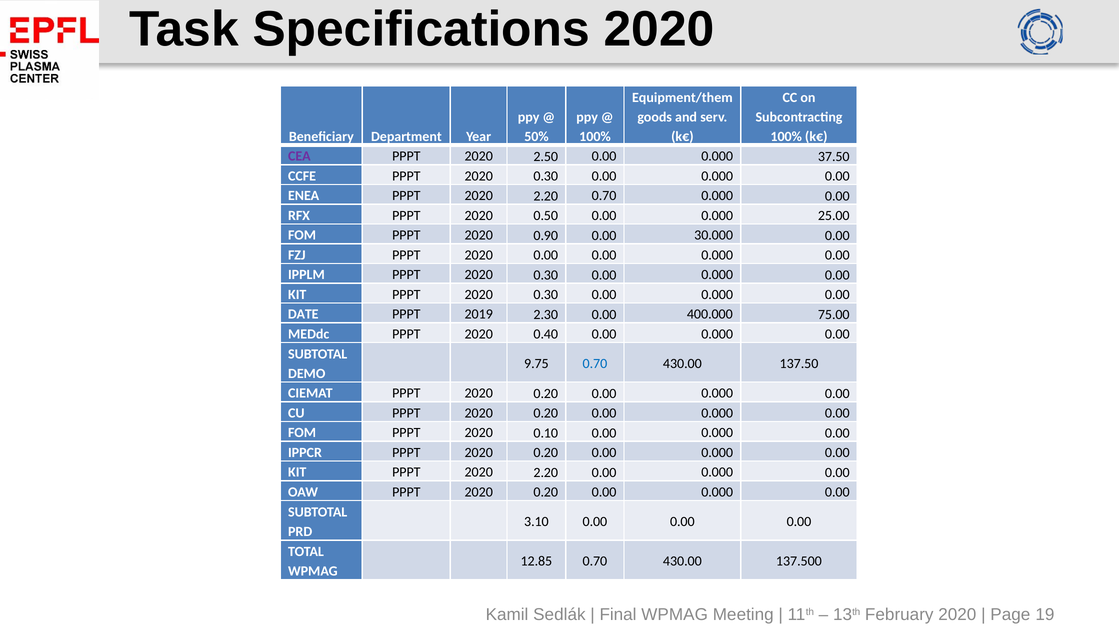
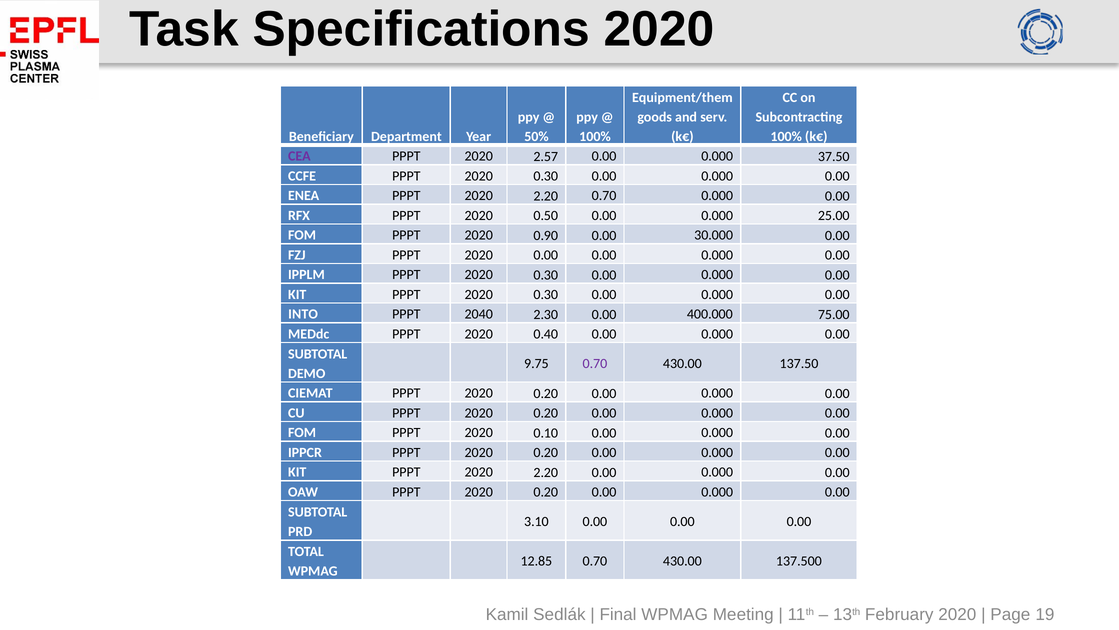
2.50: 2.50 -> 2.57
DATE: DATE -> INTO
2019: 2019 -> 2040
0.70 at (595, 363) colour: blue -> purple
